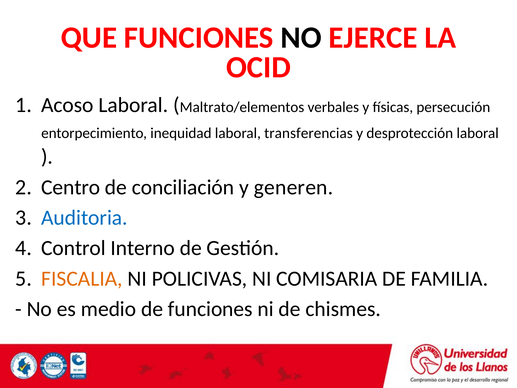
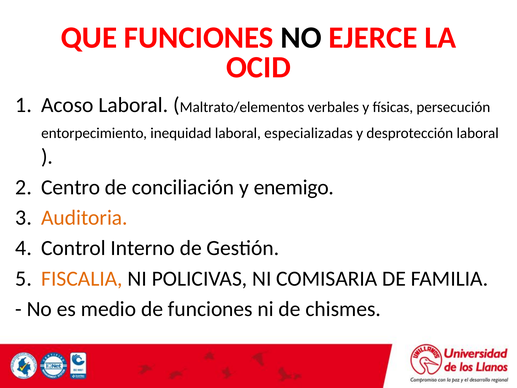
transferencias: transferencias -> especializadas
generen: generen -> enemigo
Auditoria colour: blue -> orange
